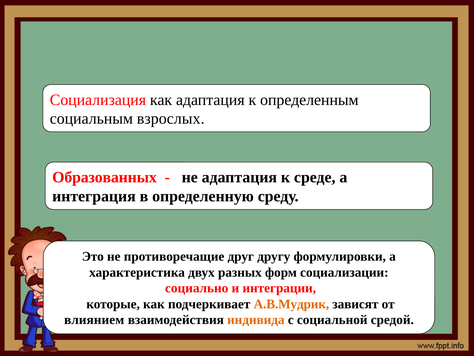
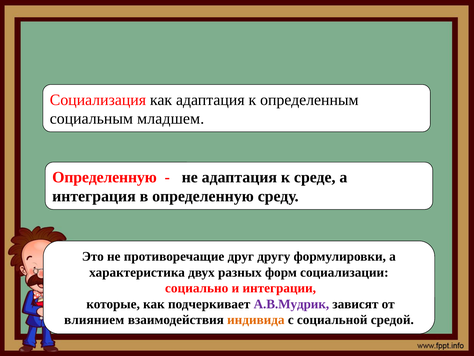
взрослых: взрослых -> младшем
Образованных at (104, 177): Образованных -> Определенную
А.В.Мудрик colour: orange -> purple
